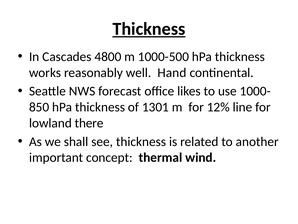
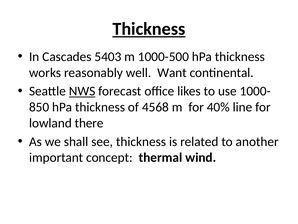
4800: 4800 -> 5403
Hand: Hand -> Want
NWS underline: none -> present
1301: 1301 -> 4568
12%: 12% -> 40%
